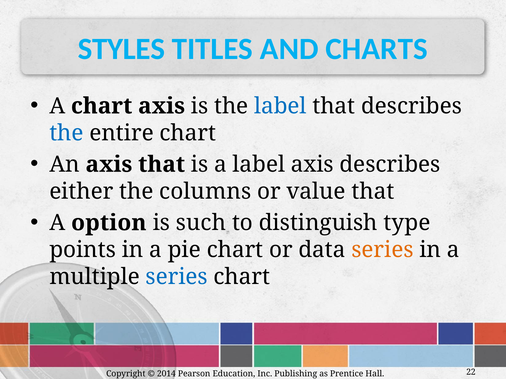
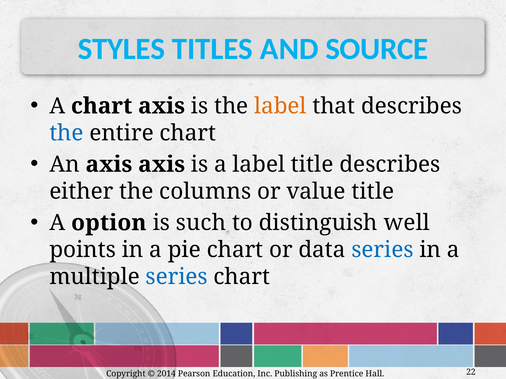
CHARTS: CHARTS -> SOURCE
label at (280, 106) colour: blue -> orange
axis that: that -> axis
label axis: axis -> title
value that: that -> title
type: type -> well
series at (382, 250) colour: orange -> blue
